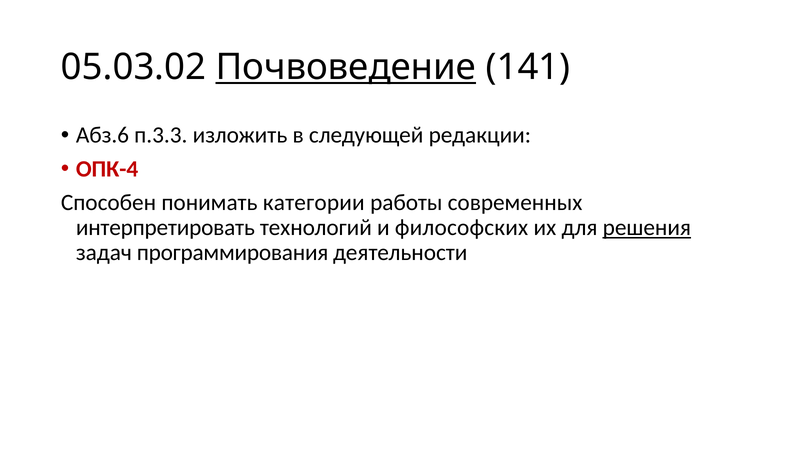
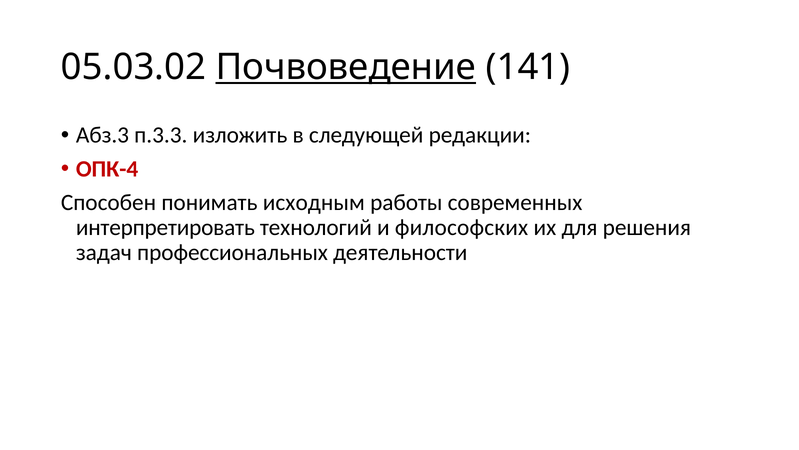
Абз.6: Абз.6 -> Абз.3
категории: категории -> исходным
решения underline: present -> none
программирования: программирования -> профессиональных
